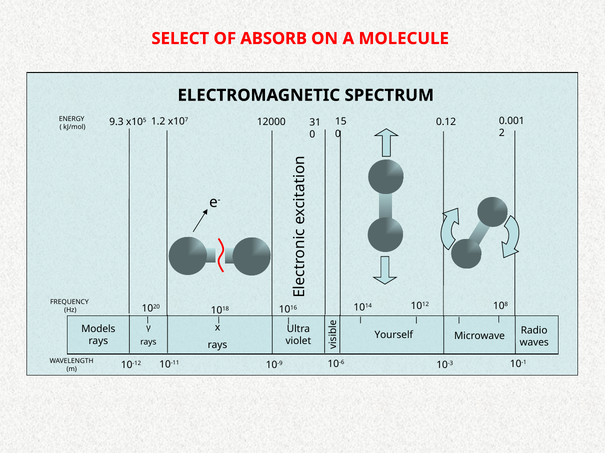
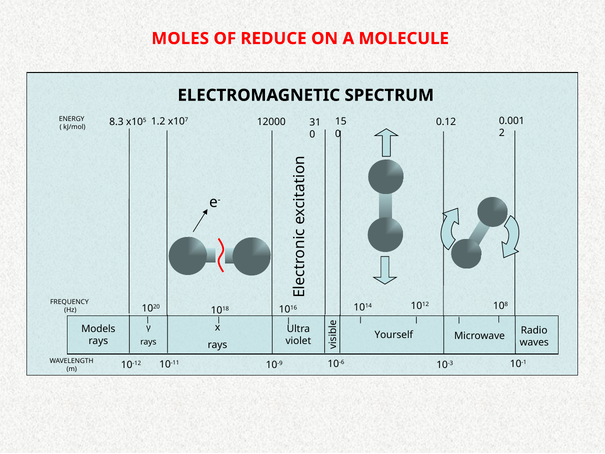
SELECT: SELECT -> MOLES
ABSORB: ABSORB -> REDUCE
9.3: 9.3 -> 8.3
